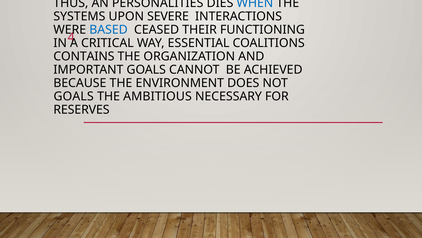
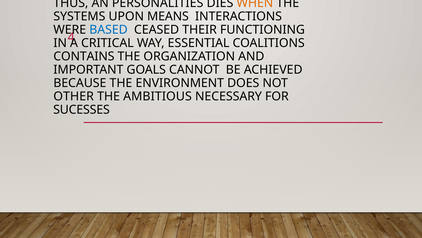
WHEN colour: blue -> orange
SEVERE: SEVERE -> MEANS
GOALS at (74, 96): GOALS -> OTHER
RESERVES: RESERVES -> SUCESSES
